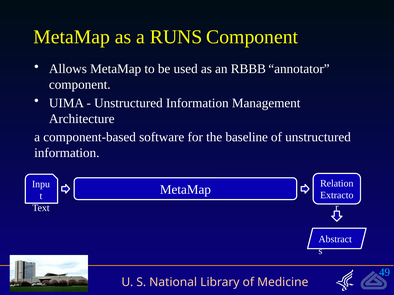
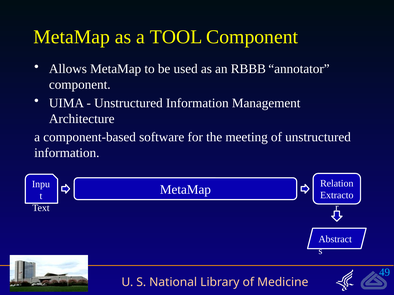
RUNS: RUNS -> TOOL
baseline: baseline -> meeting
